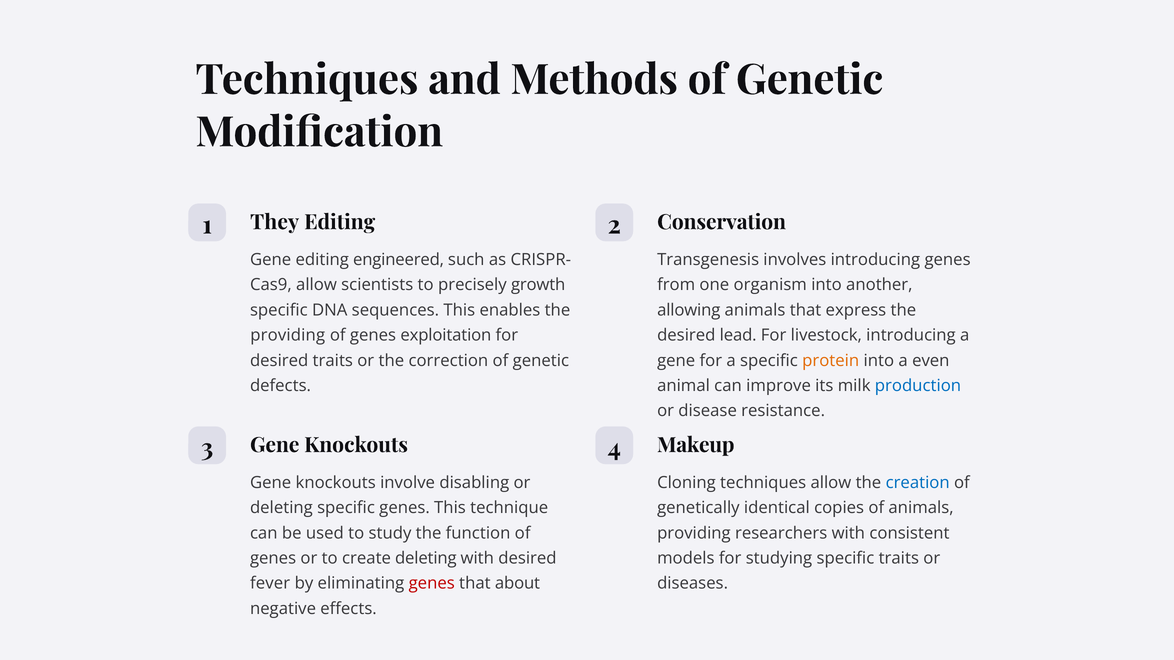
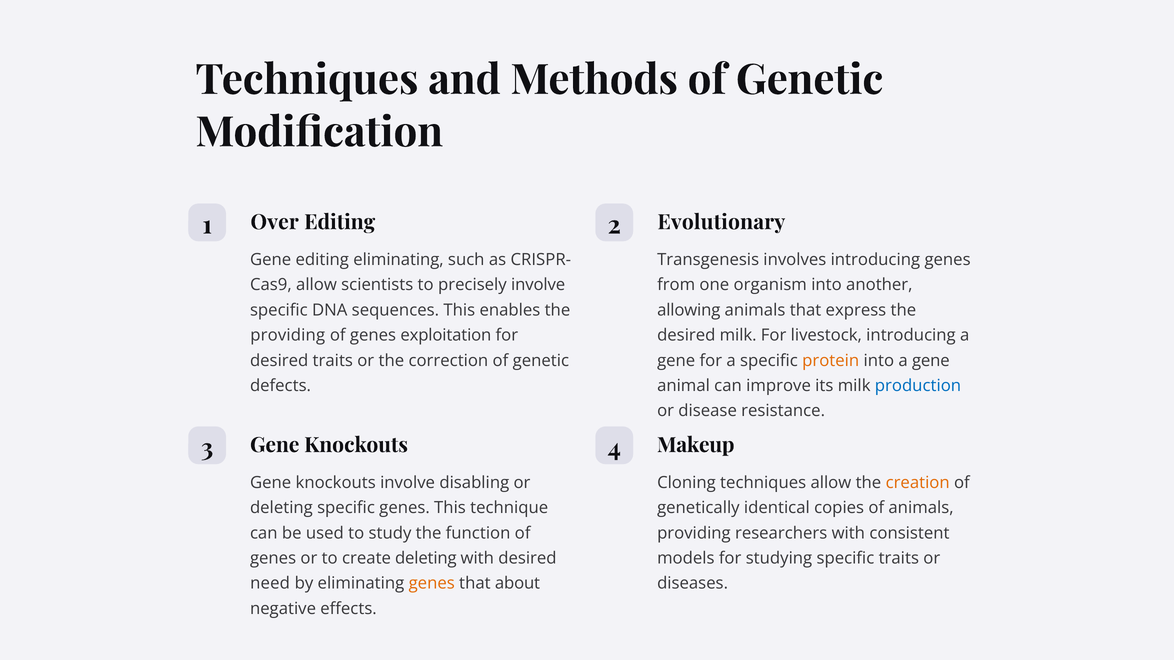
They: They -> Over
Conservation: Conservation -> Evolutionary
editing engineered: engineered -> eliminating
precisely growth: growth -> involve
desired lead: lead -> milk
into a even: even -> gene
creation colour: blue -> orange
fever: fever -> need
genes at (432, 584) colour: red -> orange
